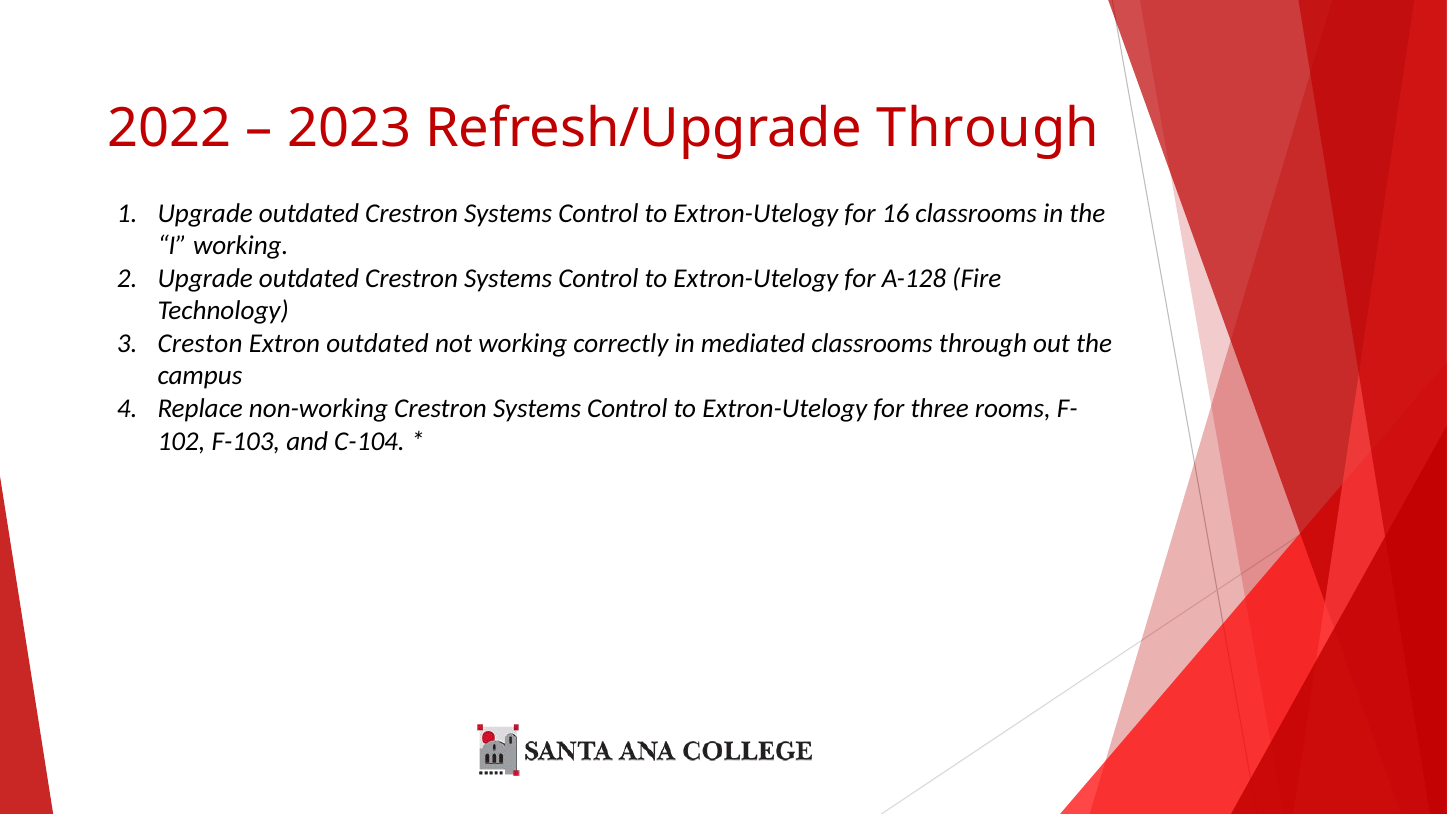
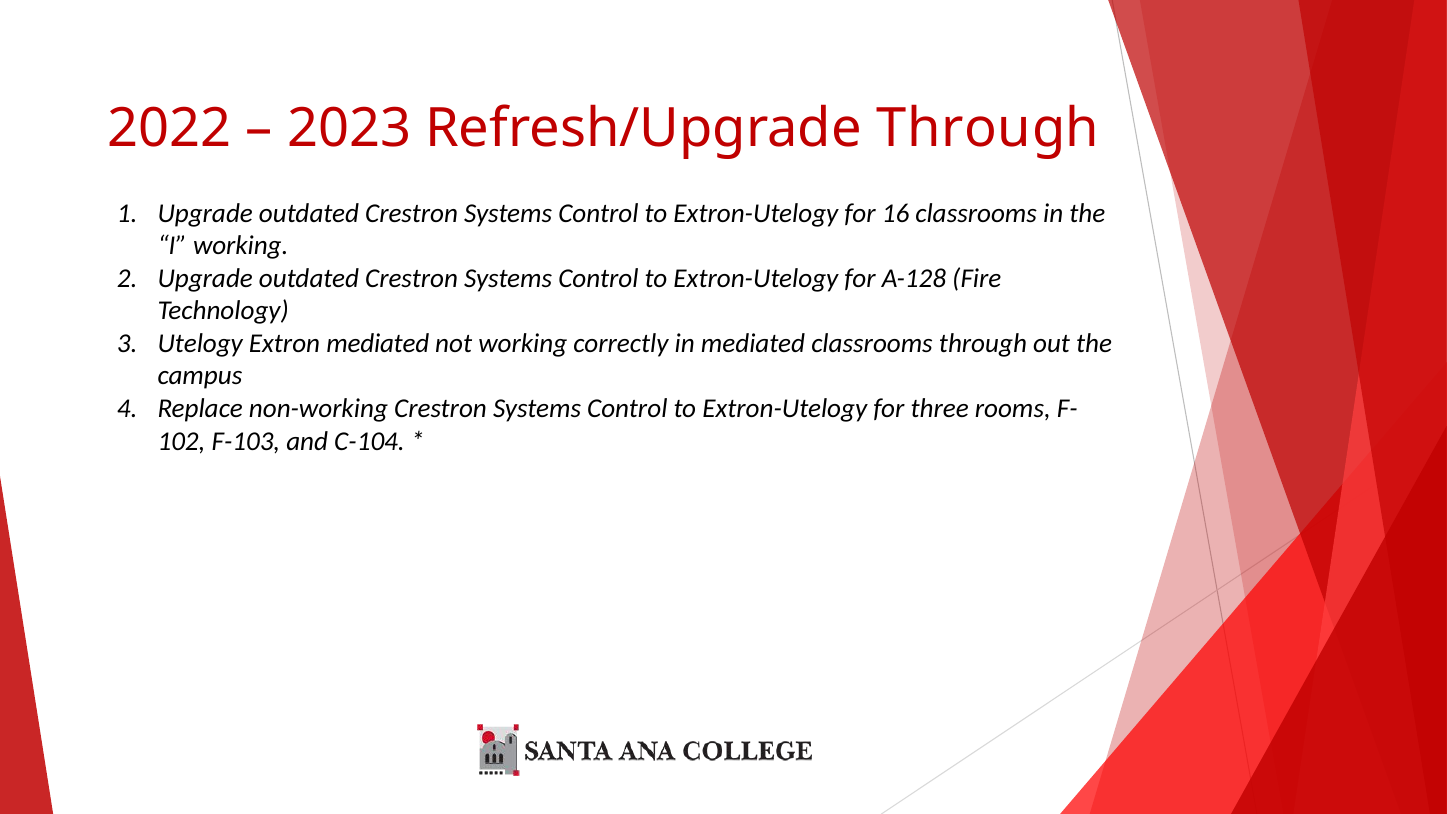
Creston: Creston -> Utelogy
Extron outdated: outdated -> mediated
